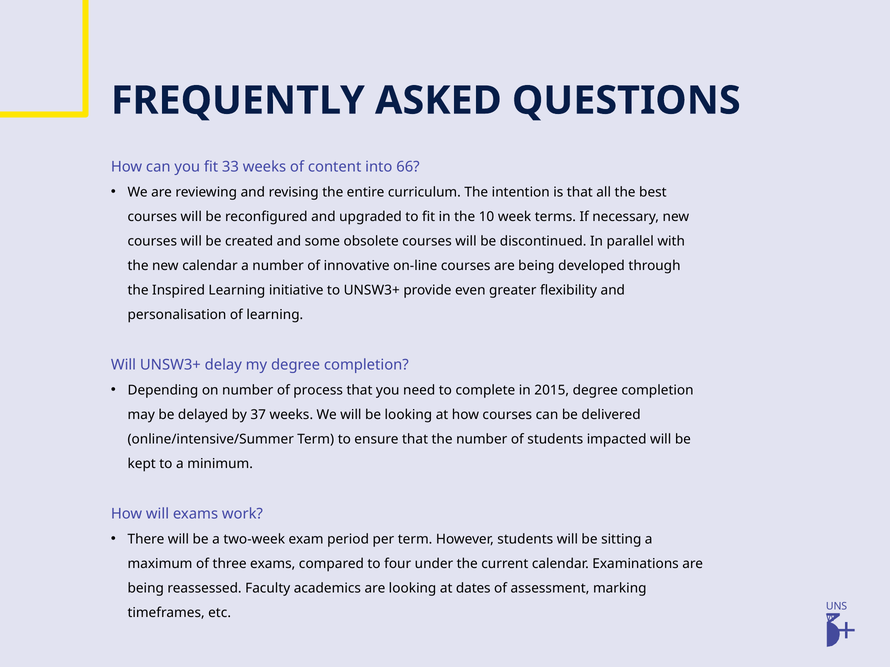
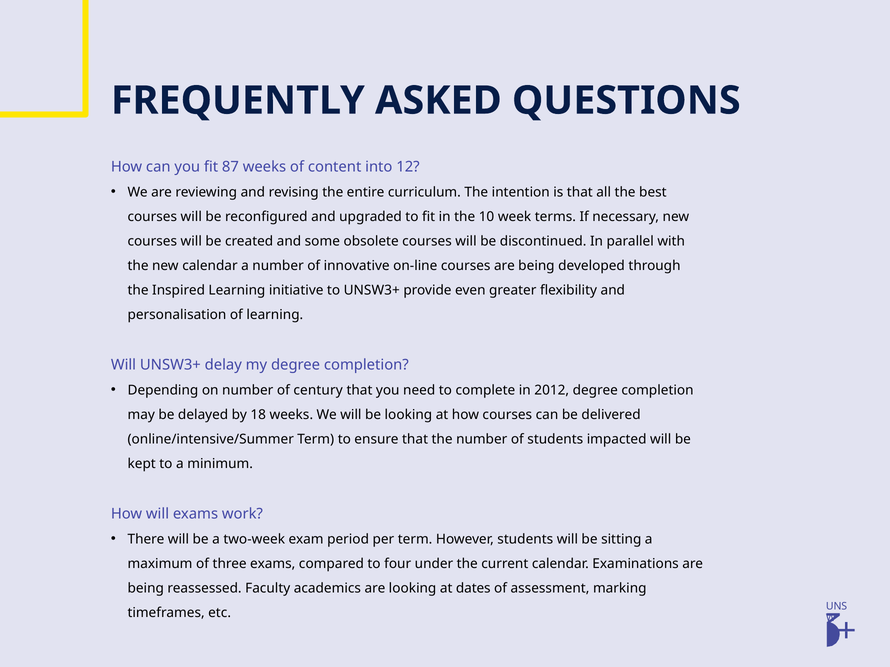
33: 33 -> 87
66: 66 -> 12
process: process -> century
2015: 2015 -> 2012
37: 37 -> 18
